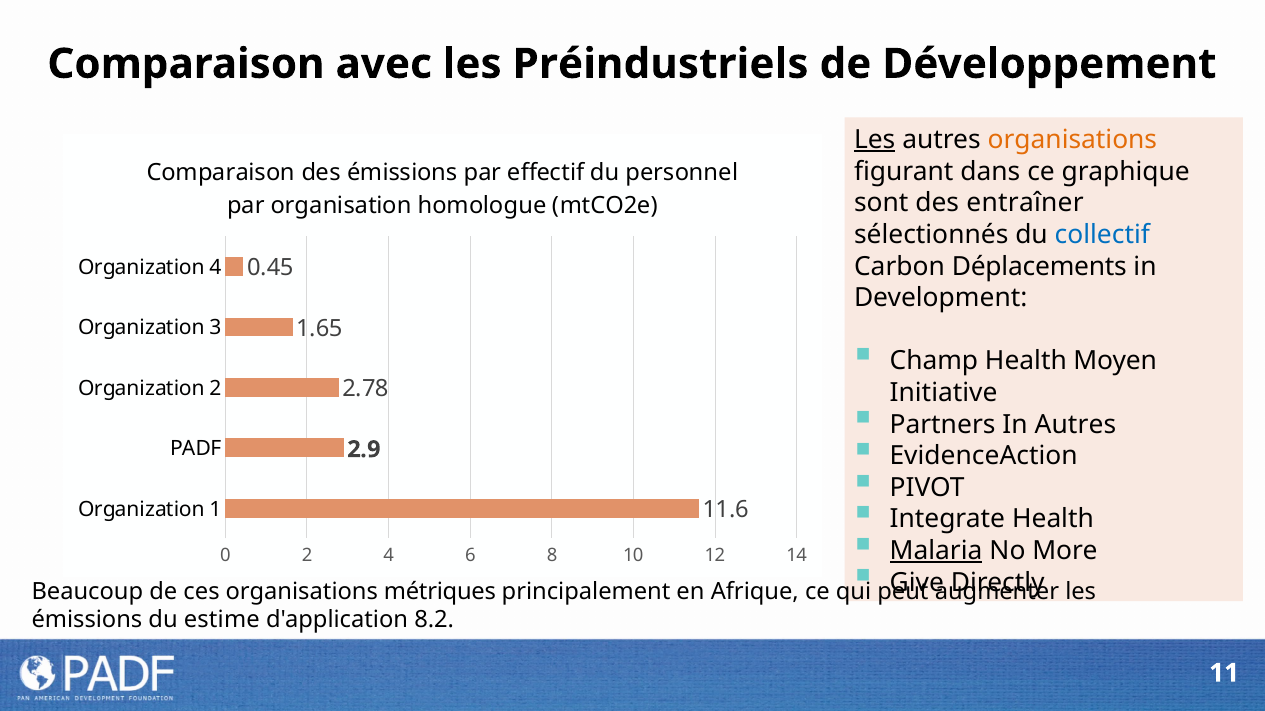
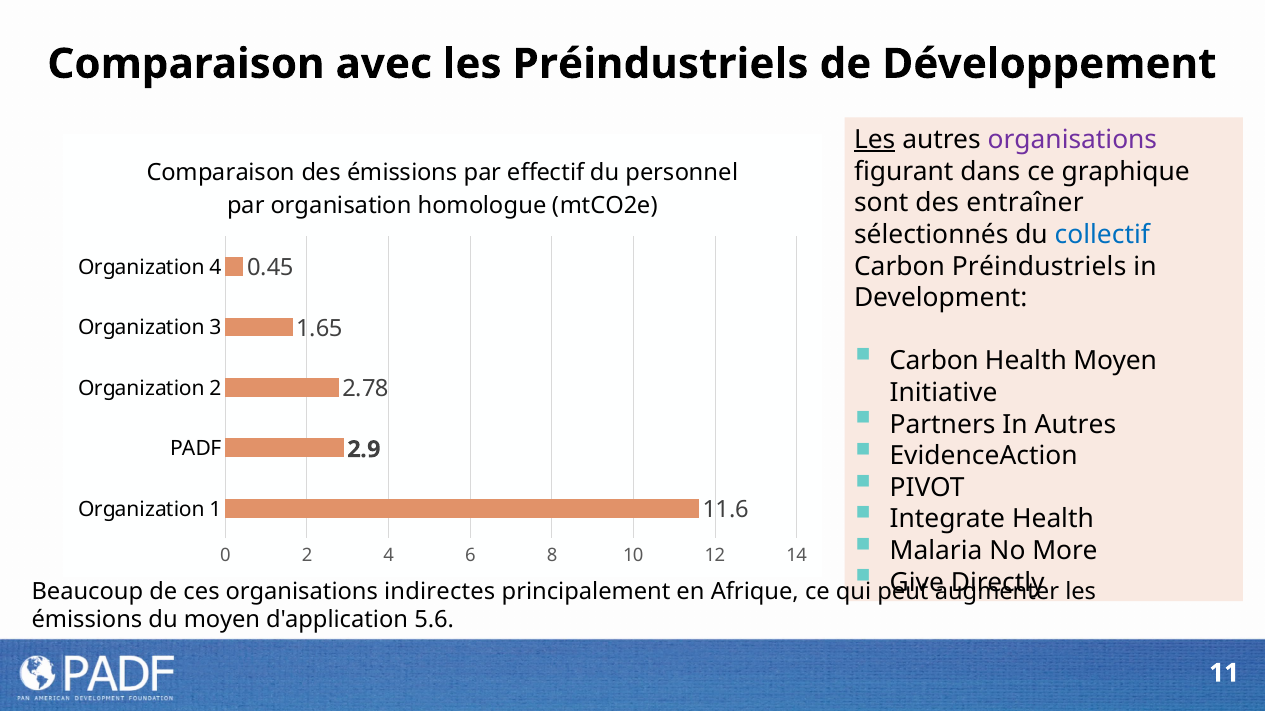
organisations at (1072, 140) colour: orange -> purple
Carbon Déplacements: Déplacements -> Préindustriels
Champ at (934, 361): Champ -> Carbon
Malaria underline: present -> none
métriques: métriques -> indirectes
du estime: estime -> moyen
8.2: 8.2 -> 5.6
